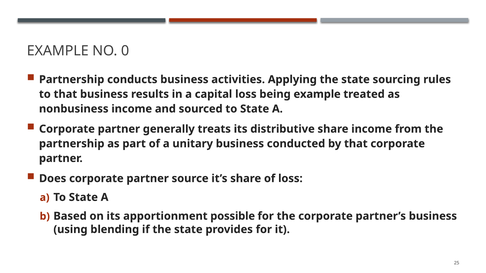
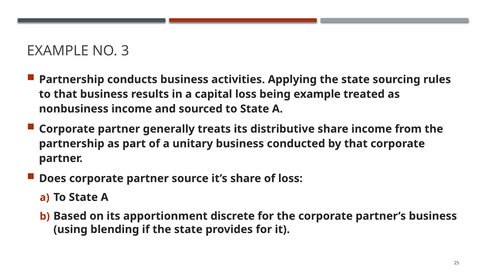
0: 0 -> 3
possible: possible -> discrete
